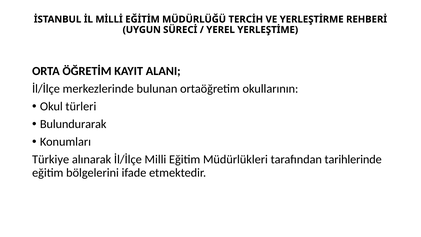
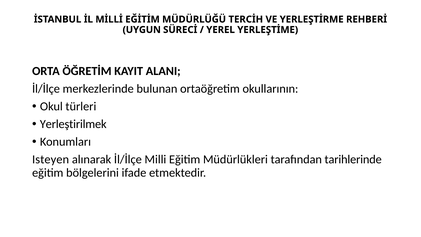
Bulundurarak: Bulundurarak -> Yerleştirilmek
Türkiye: Türkiye -> Isteyen
